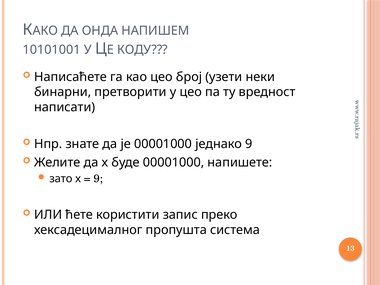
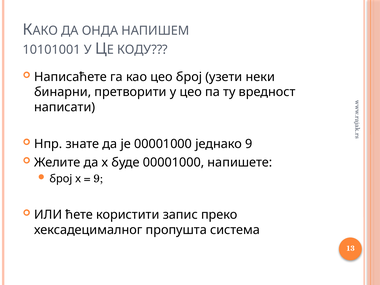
зато at (61, 179): зато -> број
